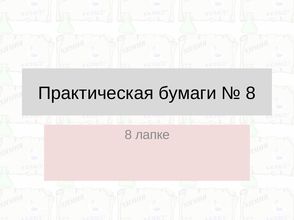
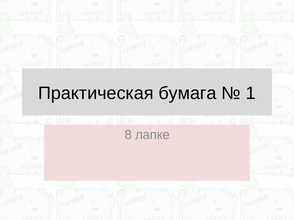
бумаги: бумаги -> бумага
8 at (251, 93): 8 -> 1
